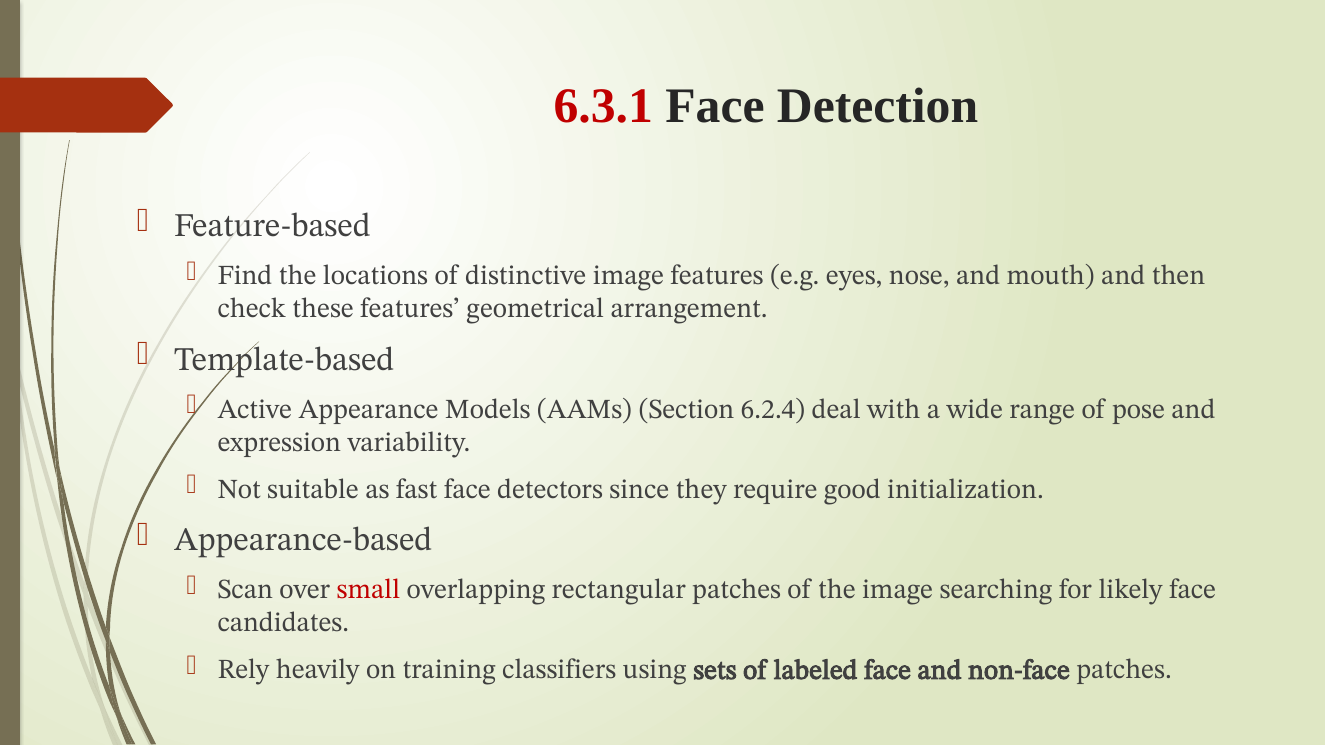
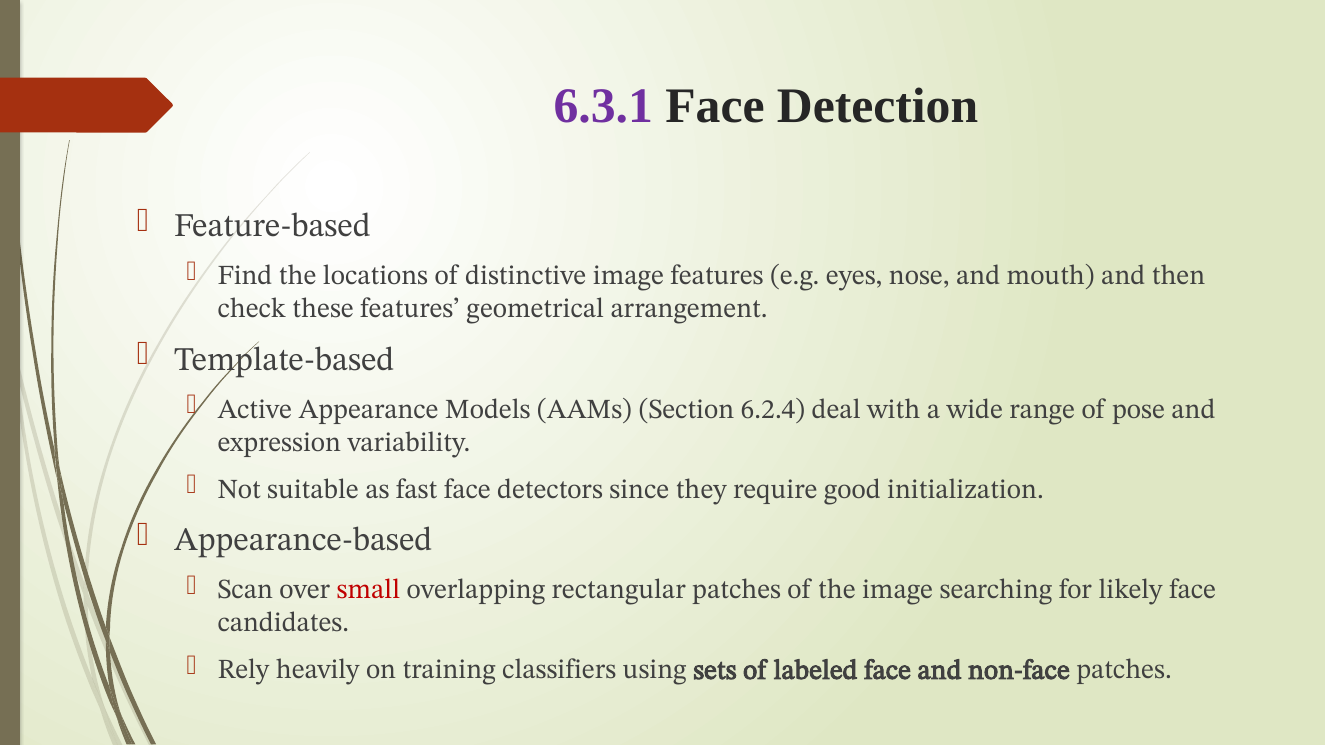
6.3.1 colour: red -> purple
